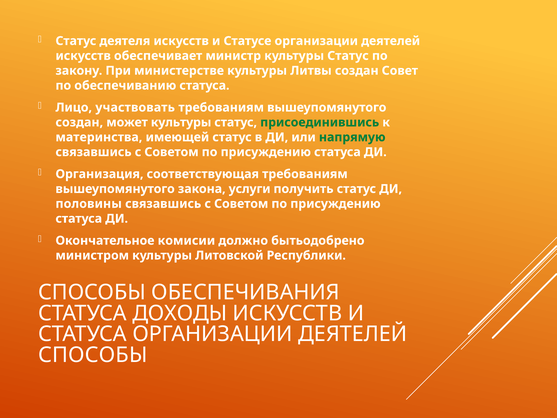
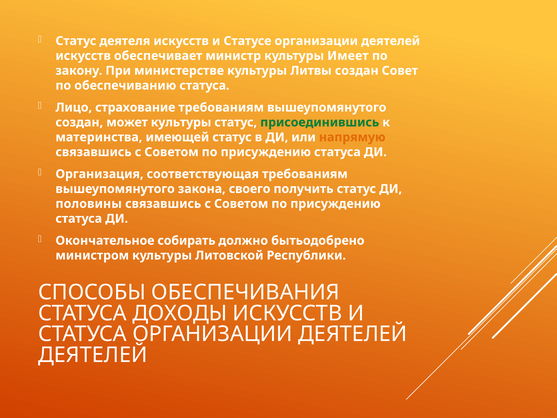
министр культуры Статус: Статус -> Имеет
участвовать: участвовать -> страхование
напрямую colour: green -> orange
услуги: услуги -> своего
комисии: комисии -> собирать
СПОСОБЫ at (93, 355): СПОСОБЫ -> ДЕЯТЕЛЕЙ
